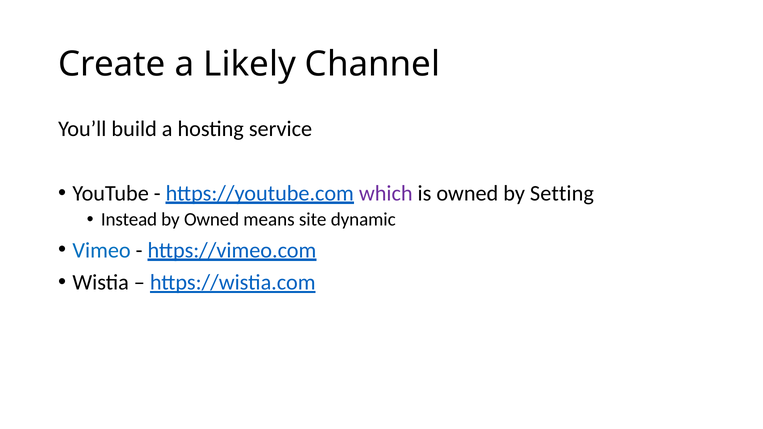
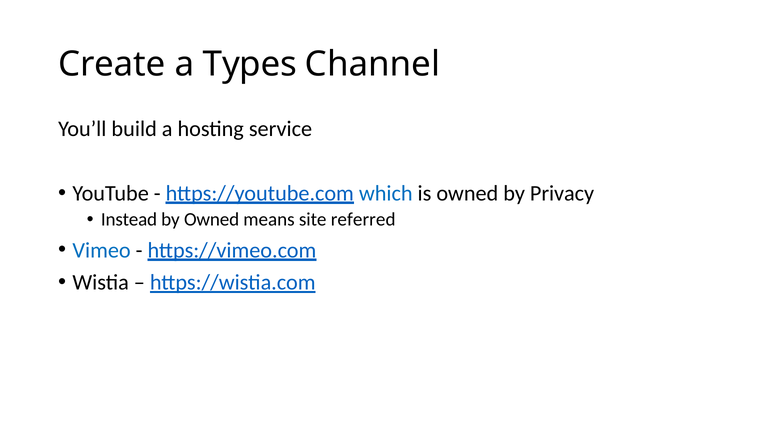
Likely: Likely -> Types
which colour: purple -> blue
Setting: Setting -> Privacy
dynamic: dynamic -> referred
